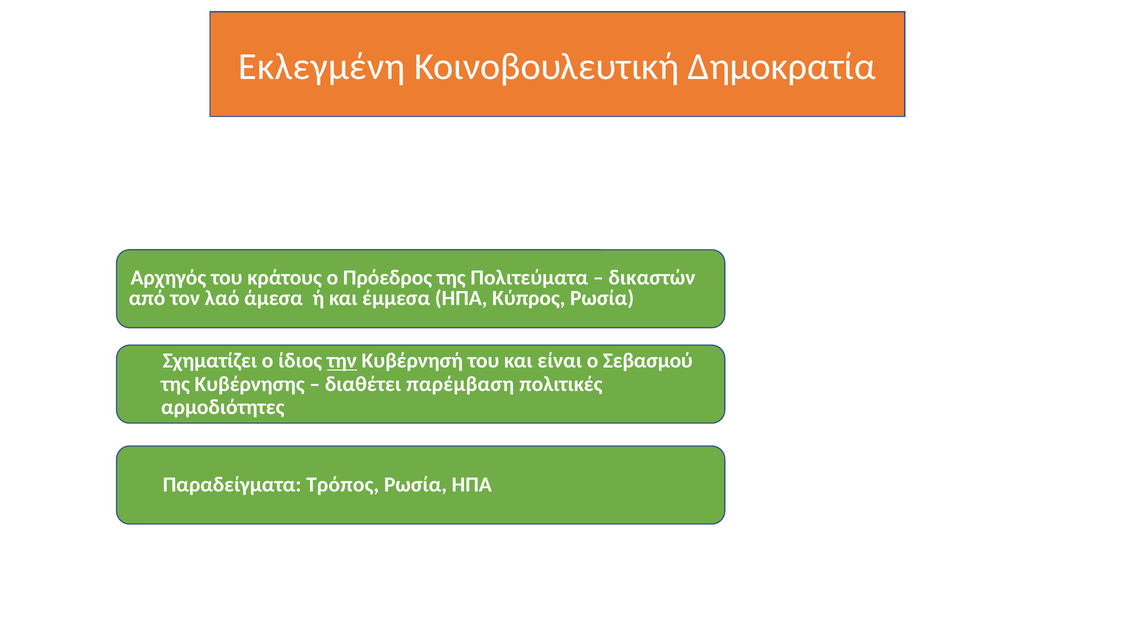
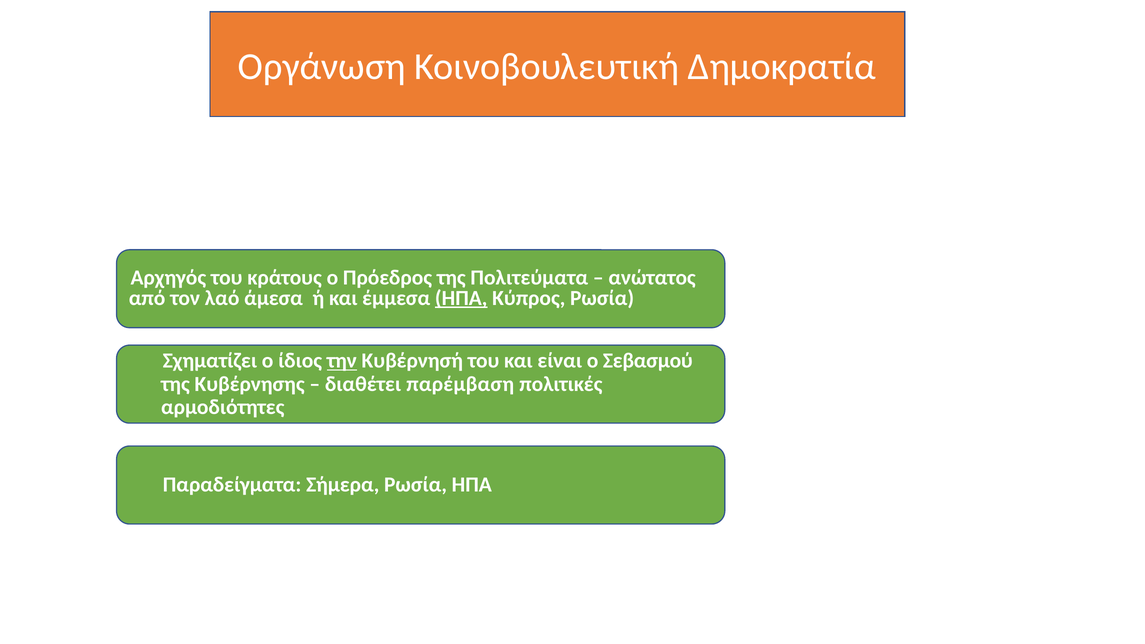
Εκλεγμένη: Εκλεγμένη -> Οργάνωση
δικαστών: δικαστών -> ανώτατος
ΗΠΑ at (461, 298) underline: none -> present
Τρόπος: Τρόπος -> Σήμερα
